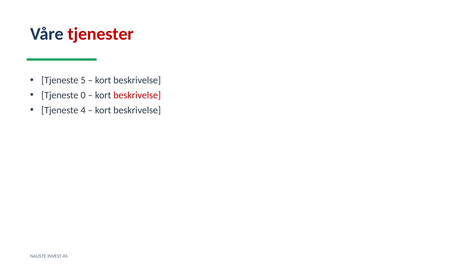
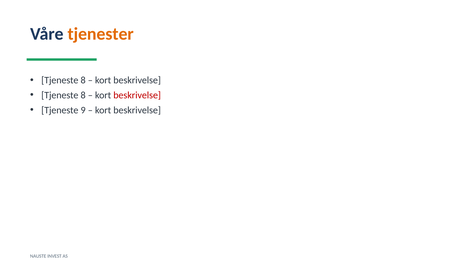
tjenester colour: red -> orange
5 at (83, 80): 5 -> 8
0 at (83, 95): 0 -> 8
4: 4 -> 9
